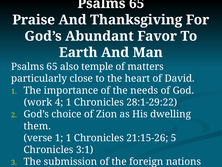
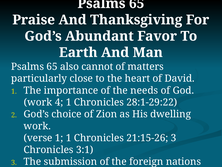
temple: temple -> cannot
them at (37, 126): them -> work
21:15-26 5: 5 -> 3
